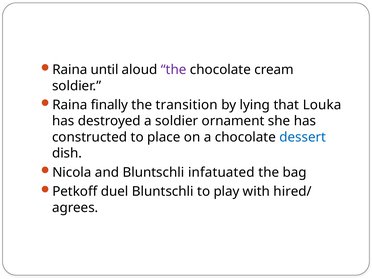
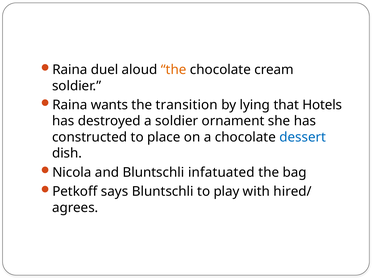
until: until -> duel
the at (174, 70) colour: purple -> orange
finally: finally -> wants
Louka: Louka -> Hotels
duel: duel -> says
